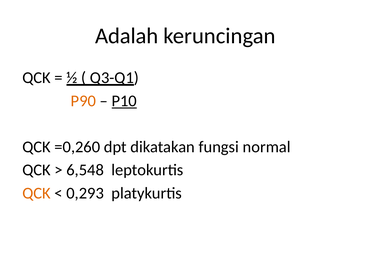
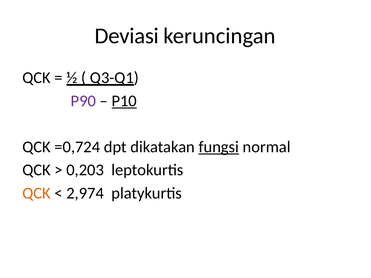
Adalah: Adalah -> Deviasi
P90 colour: orange -> purple
=0,260: =0,260 -> =0,724
fungsi underline: none -> present
6,548: 6,548 -> 0,203
0,293: 0,293 -> 2,974
